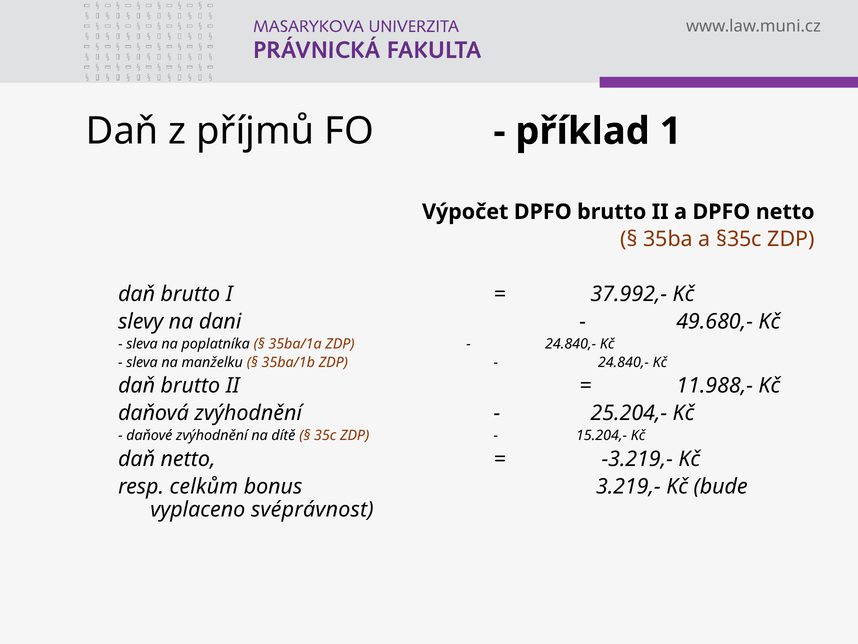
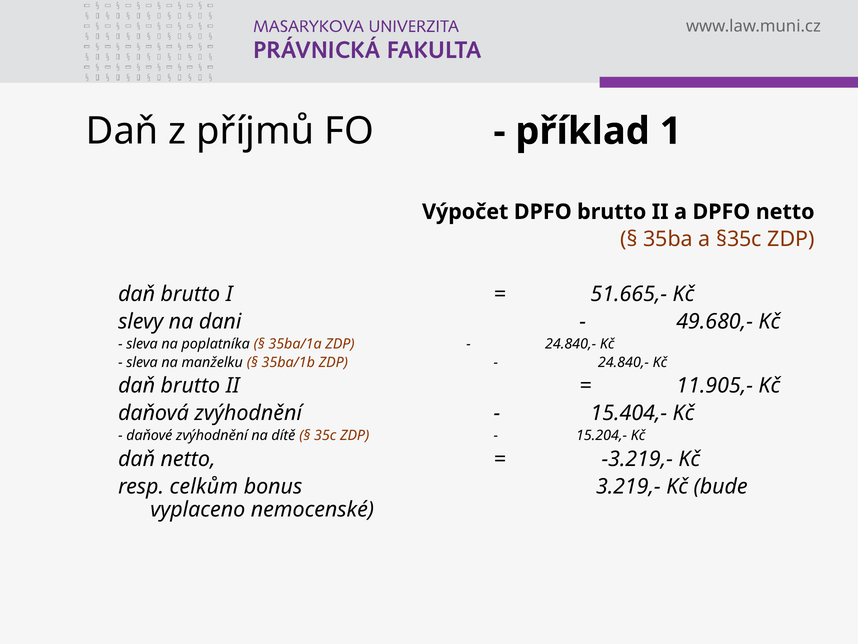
37.992,-: 37.992,- -> 51.665,-
11.988,-: 11.988,- -> 11.905,-
25.204,-: 25.204,- -> 15.404,-
svéprávnost: svéprávnost -> nemocenské
